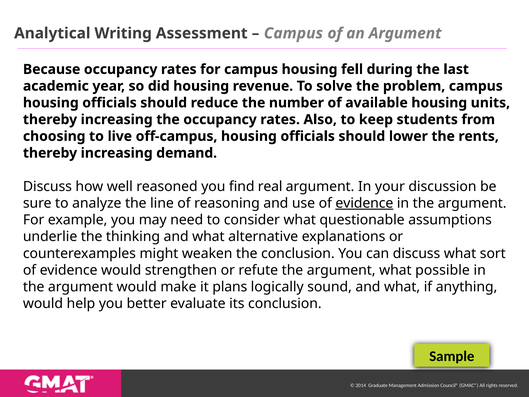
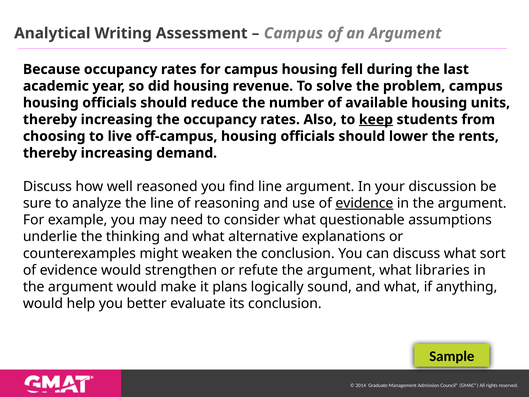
keep underline: none -> present
find real: real -> line
possible: possible -> libraries
